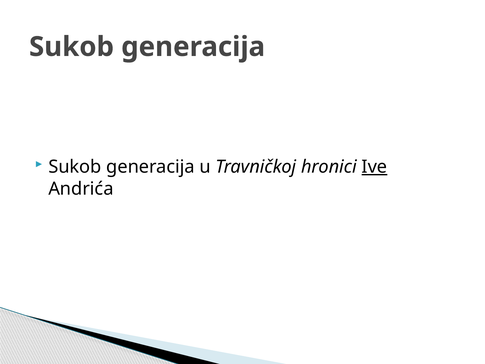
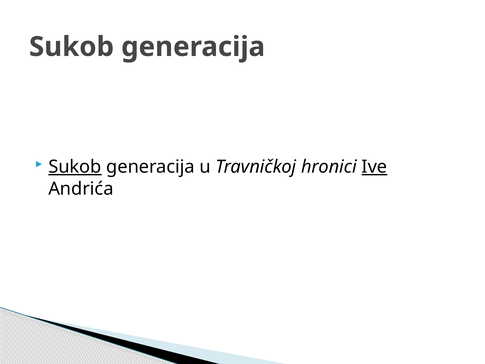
Sukob at (75, 167) underline: none -> present
